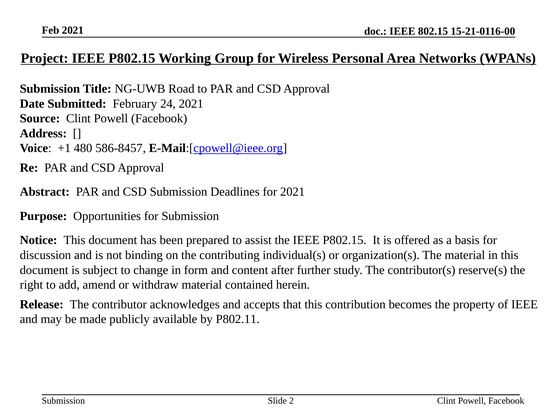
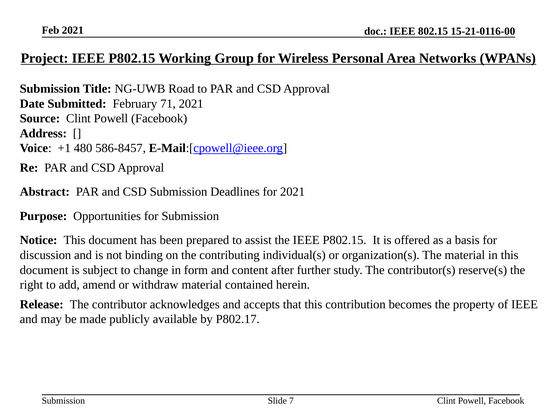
24: 24 -> 71
P802.11: P802.11 -> P802.17
2: 2 -> 7
